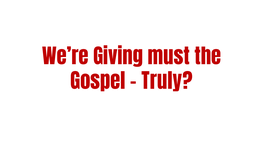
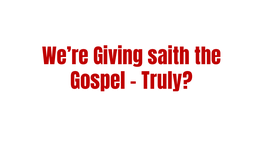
must: must -> saith
